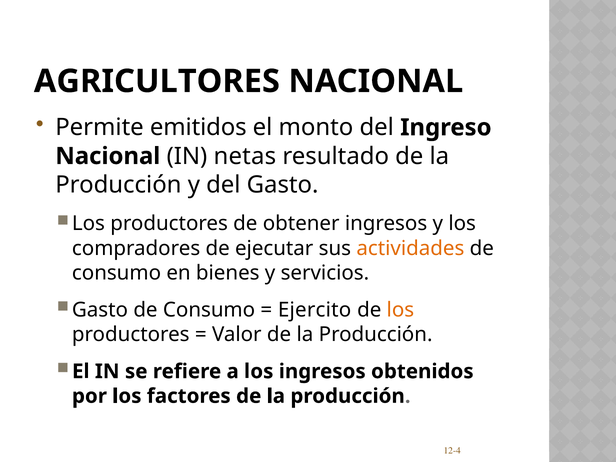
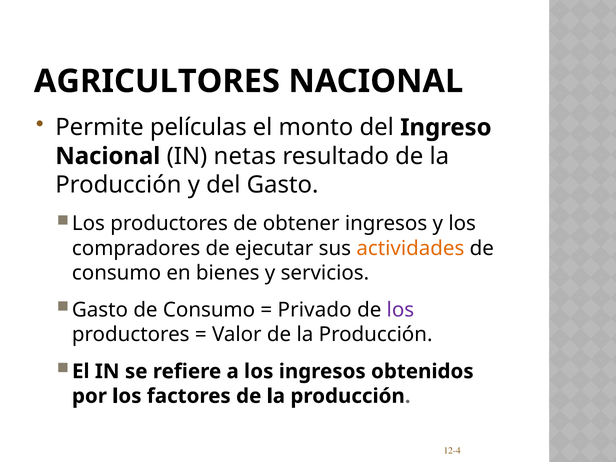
emitidos: emitidos -> películas
Ejercito: Ejercito -> Privado
los at (400, 310) colour: orange -> purple
